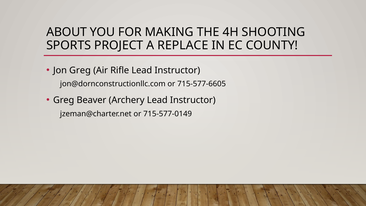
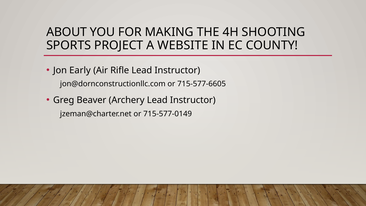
REPLACE: REPLACE -> WEBSITE
Jon Greg: Greg -> Early
